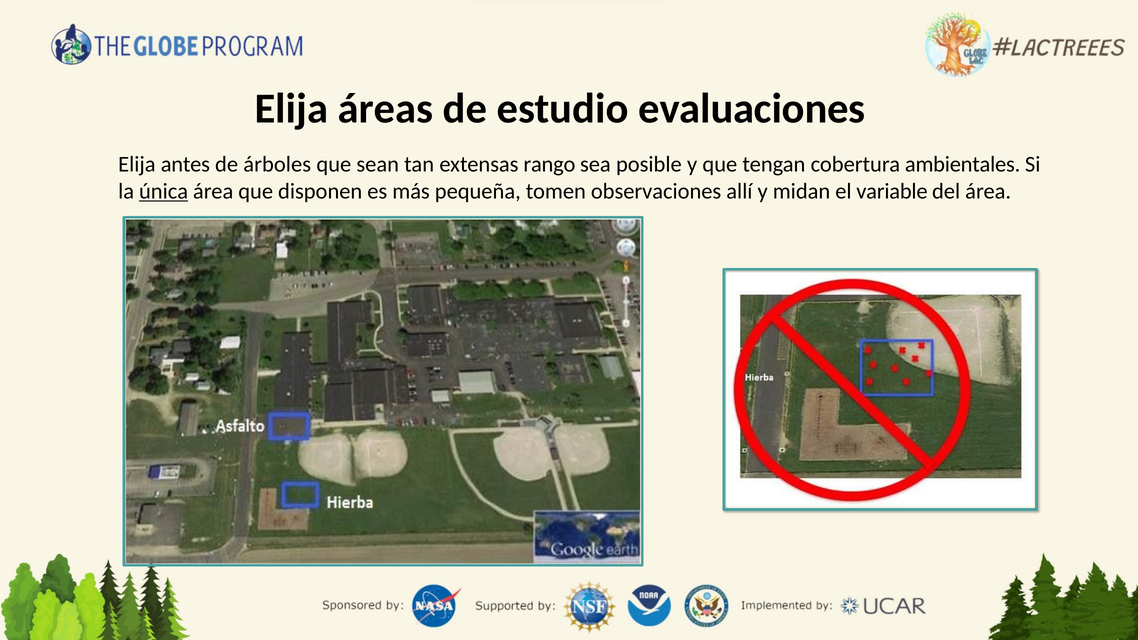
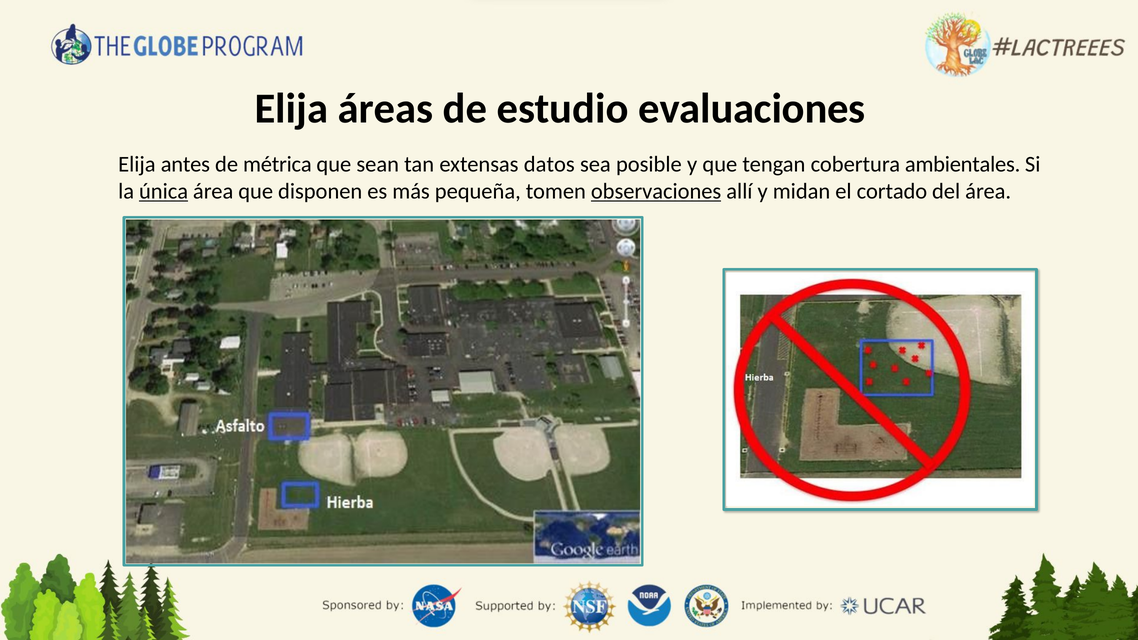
árboles: árboles -> métrica
rango: rango -> datos
observaciones underline: none -> present
variable: variable -> cortado
